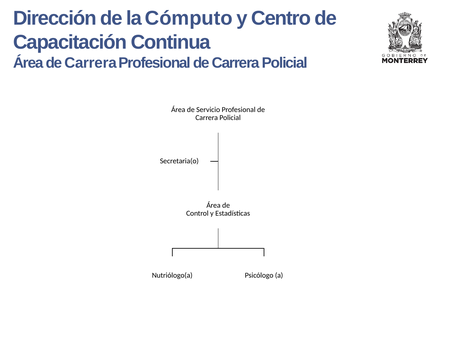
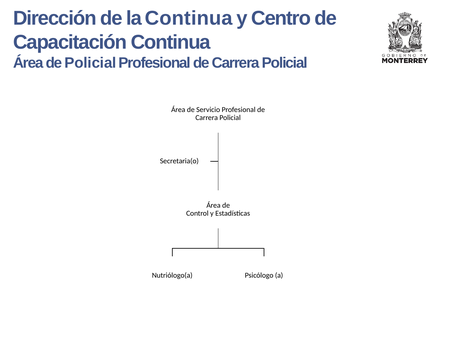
la Cómputo: Cómputo -> Continua
Área de Carrera: Carrera -> Policial
